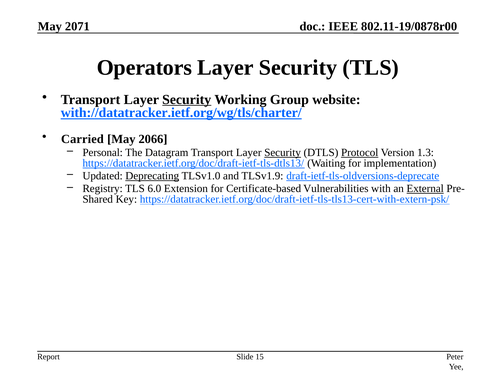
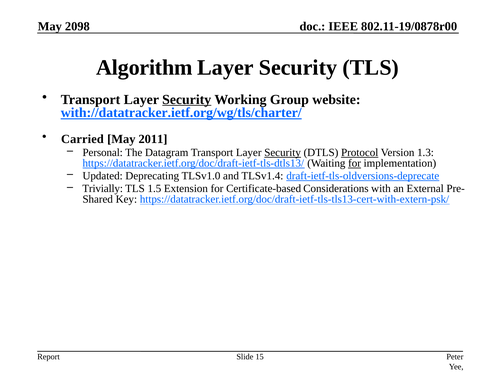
2071: 2071 -> 2098
Operators: Operators -> Algorithm
2066: 2066 -> 2011
for at (355, 163) underline: none -> present
Deprecating underline: present -> none
TLSv1.9: TLSv1.9 -> TLSv1.4
Registry: Registry -> Trivially
6.0: 6.0 -> 1.5
Vulnerabilities: Vulnerabilities -> Considerations
External underline: present -> none
